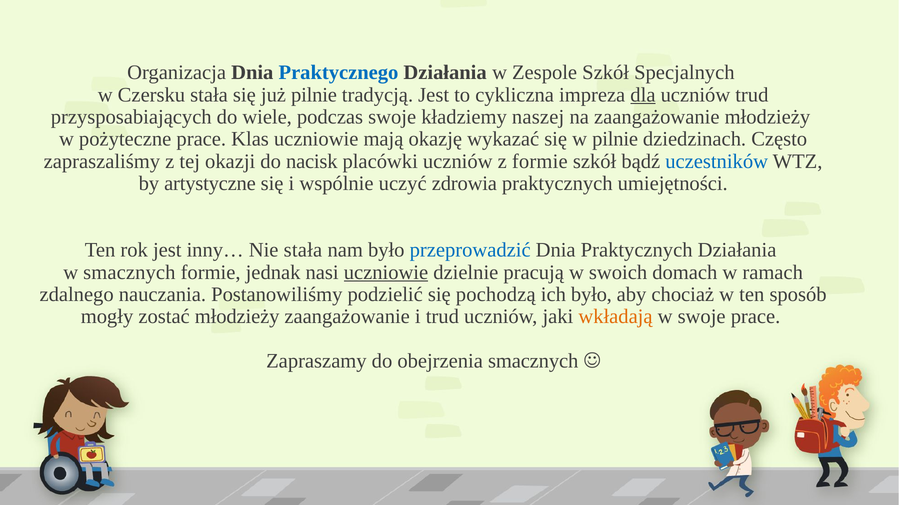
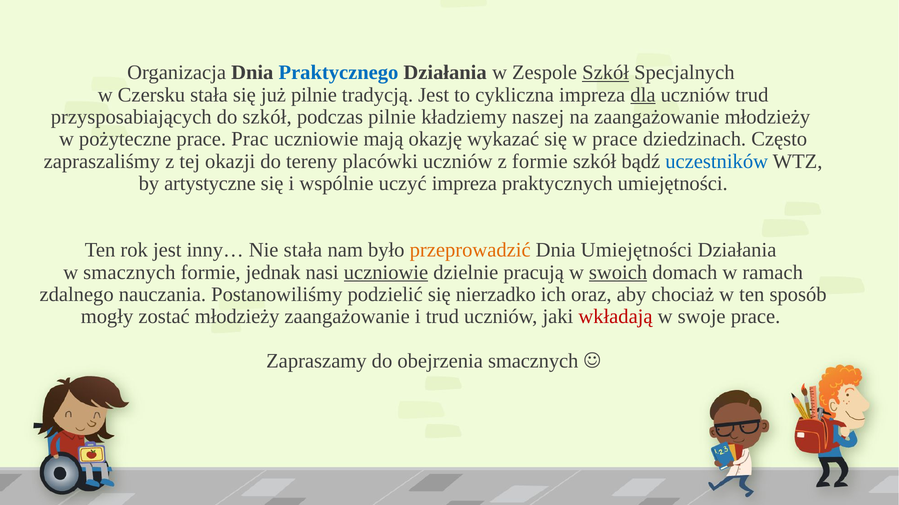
Szkół at (606, 73) underline: none -> present
do wiele: wiele -> szkół
podczas swoje: swoje -> pilnie
Klas: Klas -> Prac
w pilnie: pilnie -> prace
nacisk: nacisk -> tereny
uczyć zdrowia: zdrowia -> impreza
przeprowadzić colour: blue -> orange
Dnia Praktycznych: Praktycznych -> Umiejętności
swoich underline: none -> present
pochodzą: pochodzą -> nierzadko
ich było: było -> oraz
wkładają colour: orange -> red
